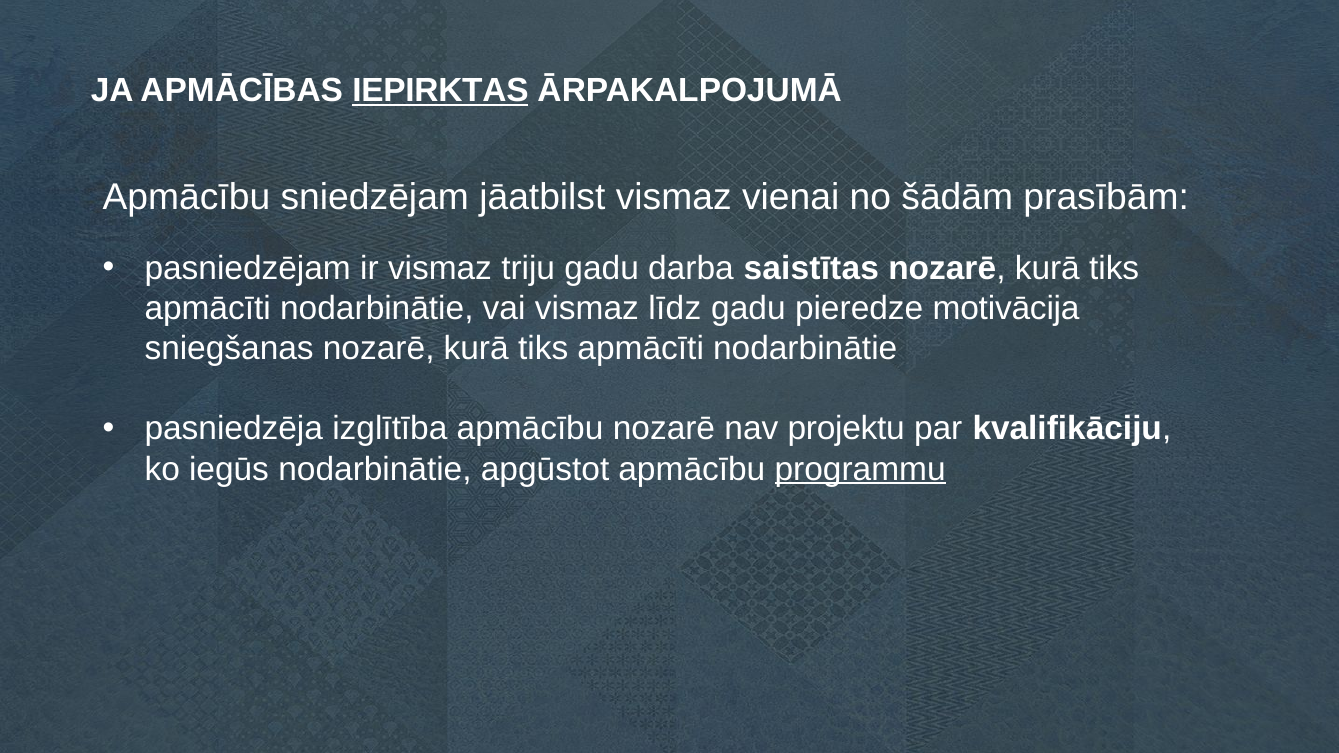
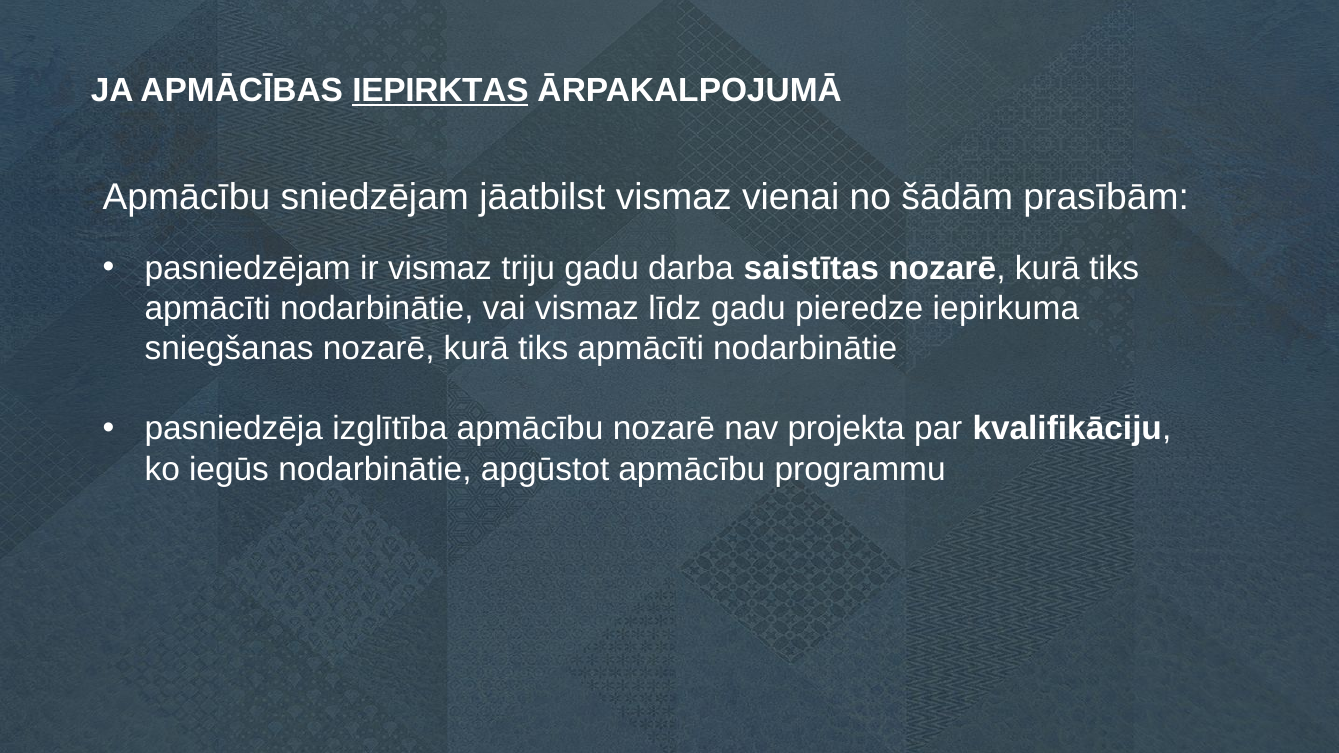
motivācija: motivācija -> iepirkuma
projektu: projektu -> projekta
programmu underline: present -> none
